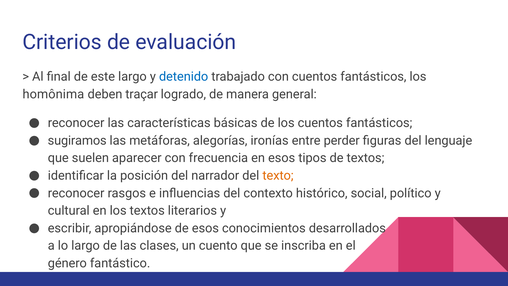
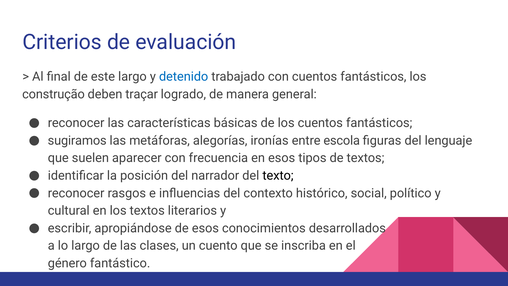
homônima: homônima -> construção
perder: perder -> escola
texto colour: orange -> black
